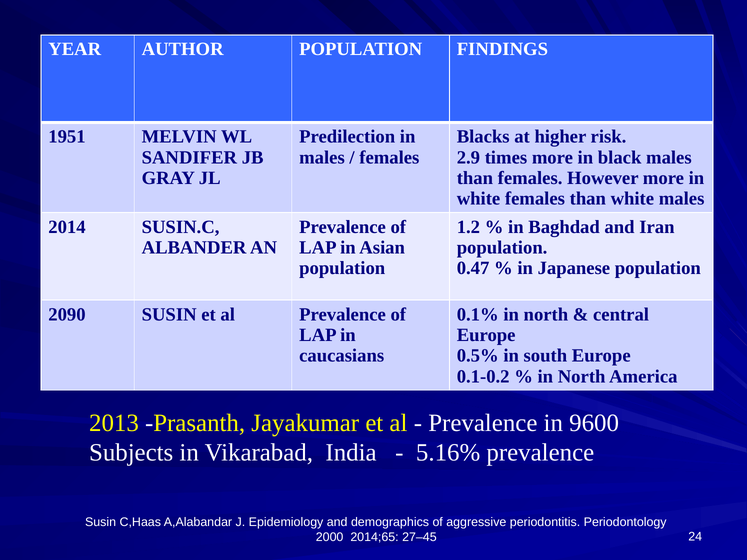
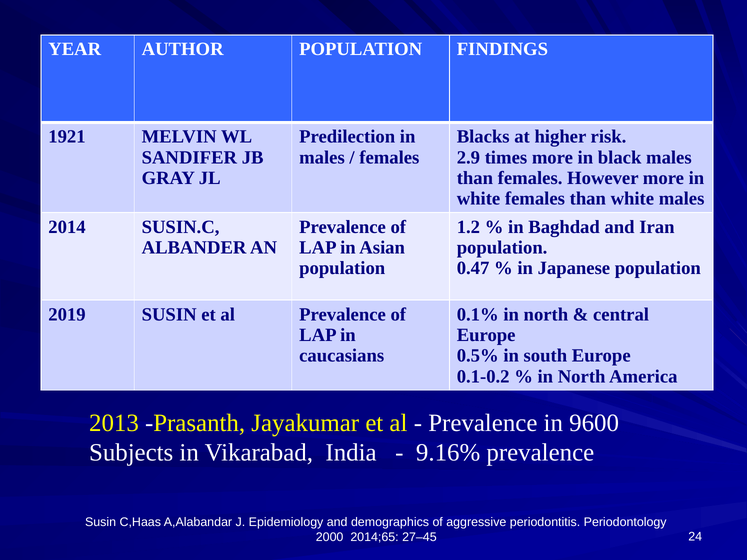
1951: 1951 -> 1921
2090: 2090 -> 2019
5.16%: 5.16% -> 9.16%
